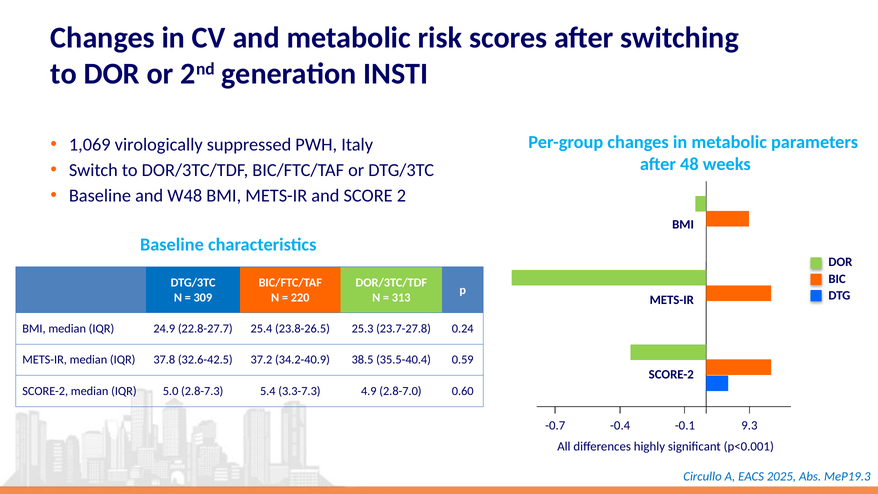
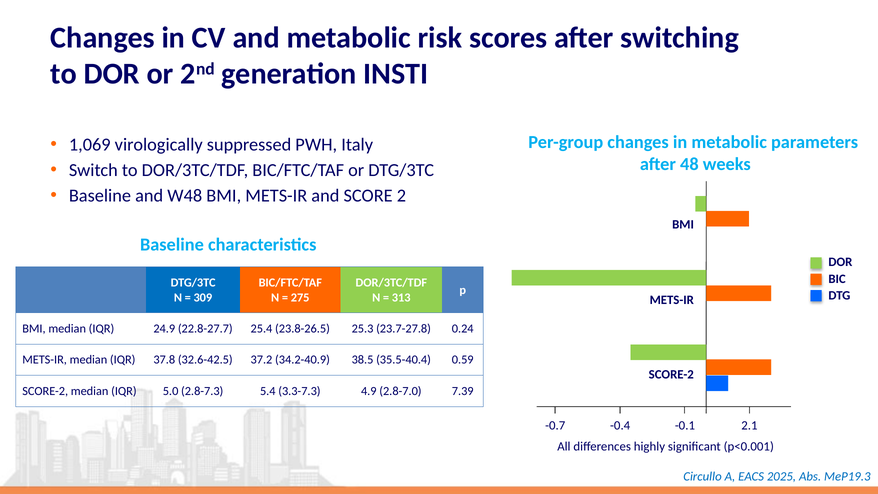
220: 220 -> 275
0.60: 0.60 -> 7.39
9.3: 9.3 -> 2.1
